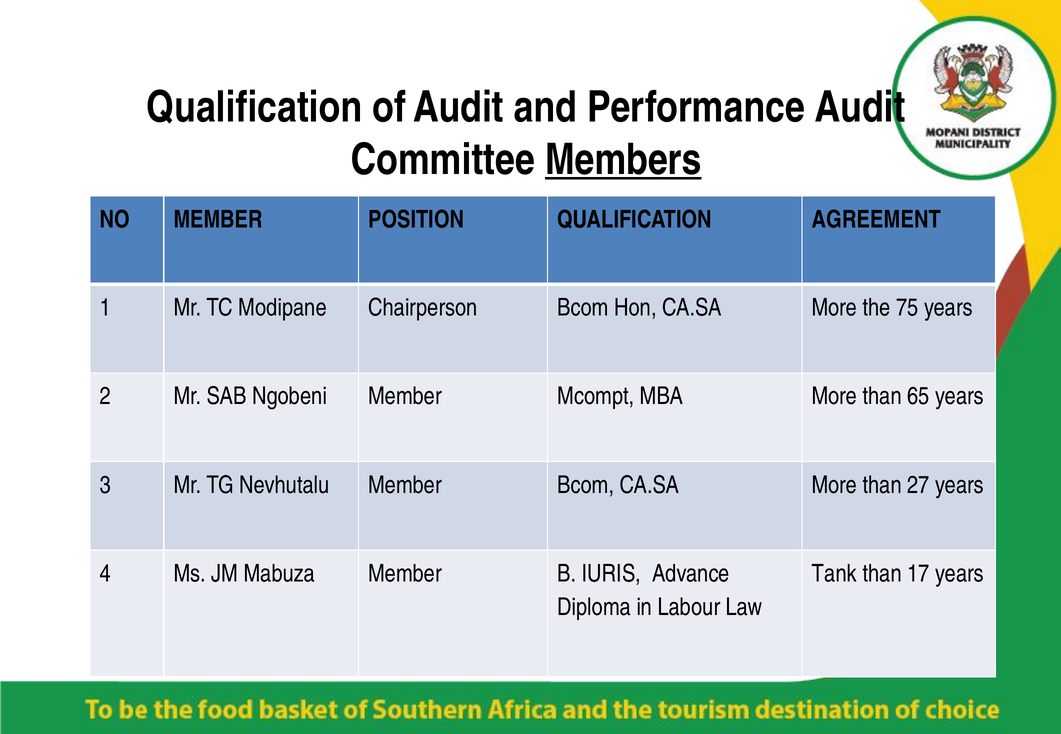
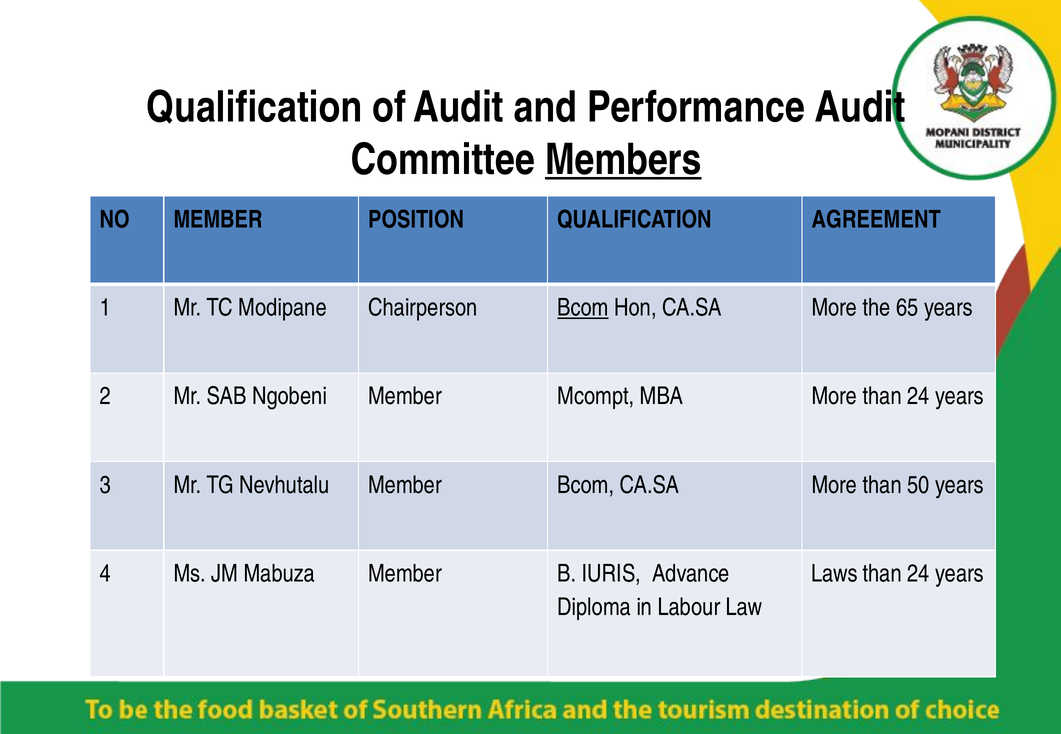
Bcom at (583, 308) underline: none -> present
75: 75 -> 65
More than 65: 65 -> 24
27: 27 -> 50
Tank: Tank -> Laws
17 at (918, 574): 17 -> 24
